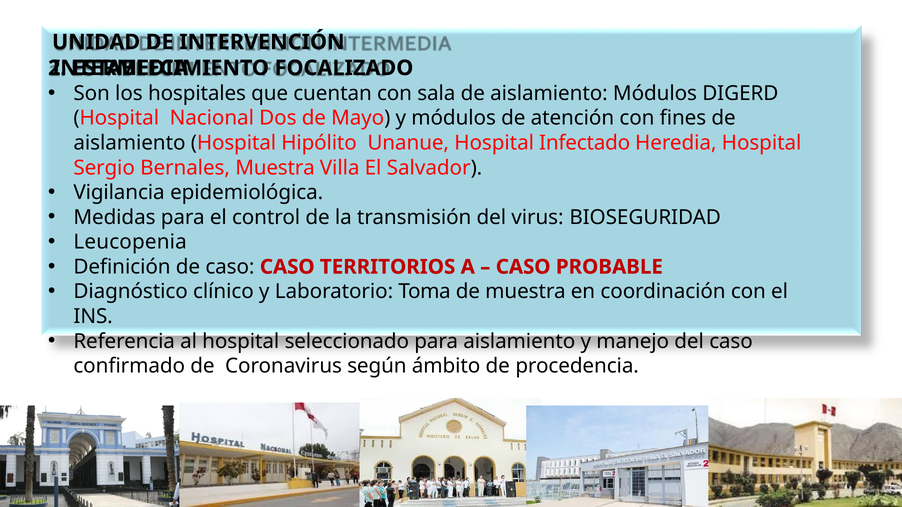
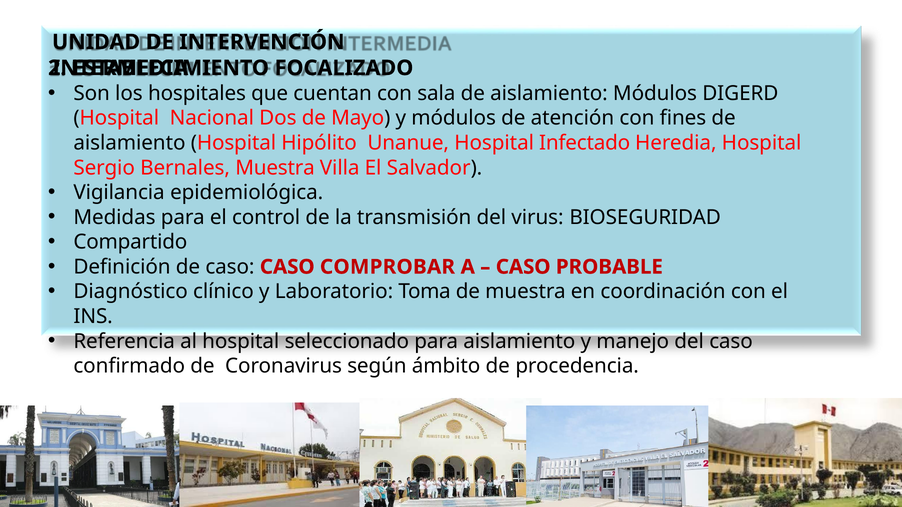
Leucopenia: Leucopenia -> Compartido
TERRITORIOS: TERRITORIOS -> COMPROBAR
